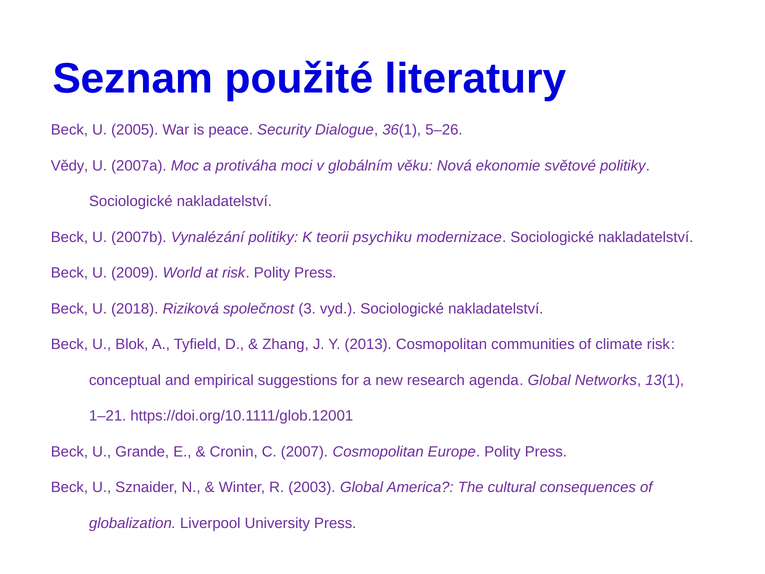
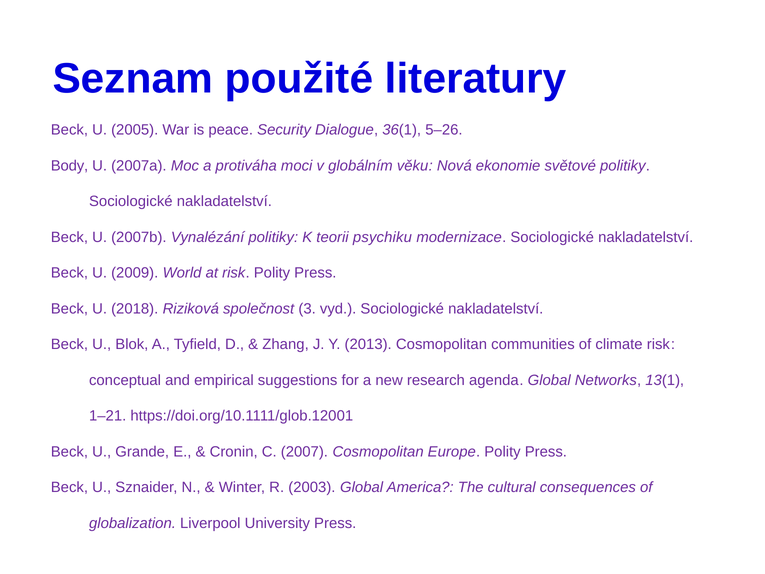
Vědy: Vědy -> Body
